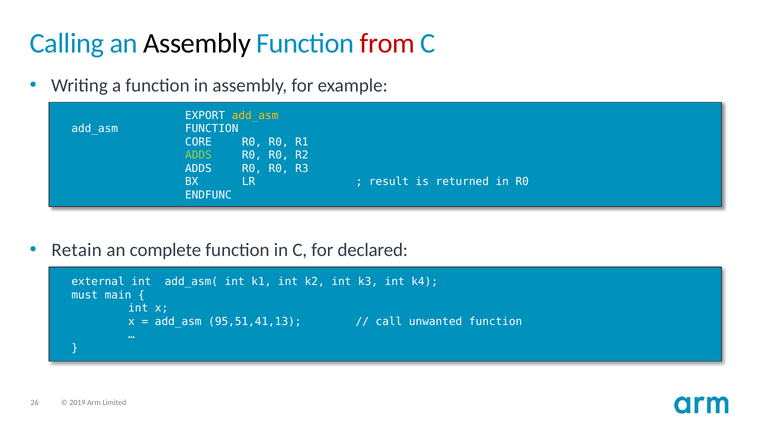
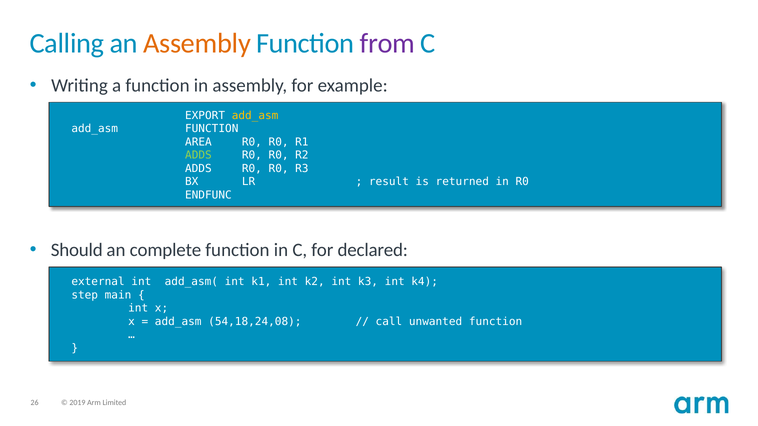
Assembly at (197, 43) colour: black -> orange
from colour: red -> purple
CORE: CORE -> AREA
Retain: Retain -> Should
must: must -> step
95,51,41,13: 95,51,41,13 -> 54,18,24,08
